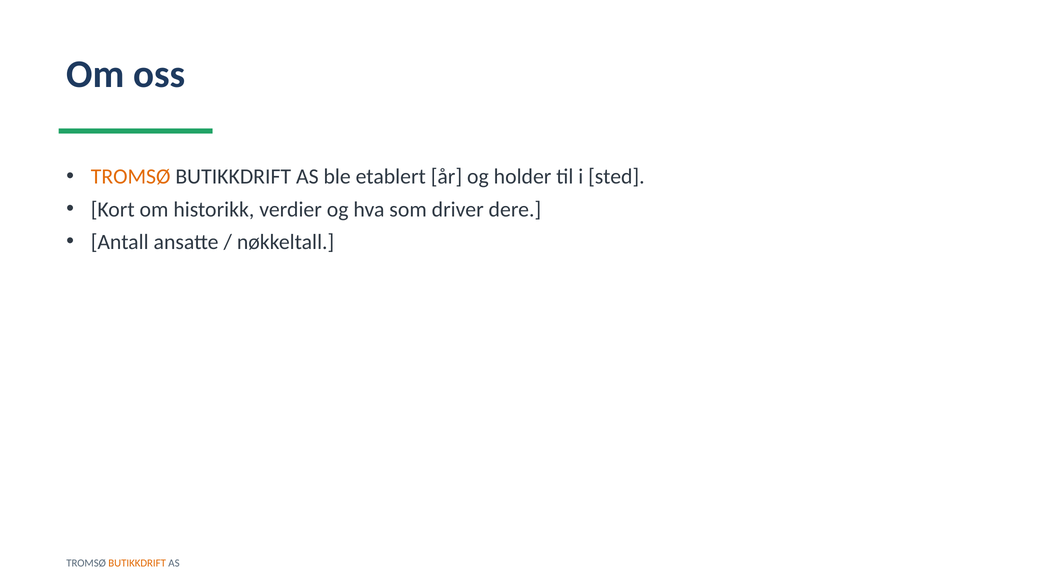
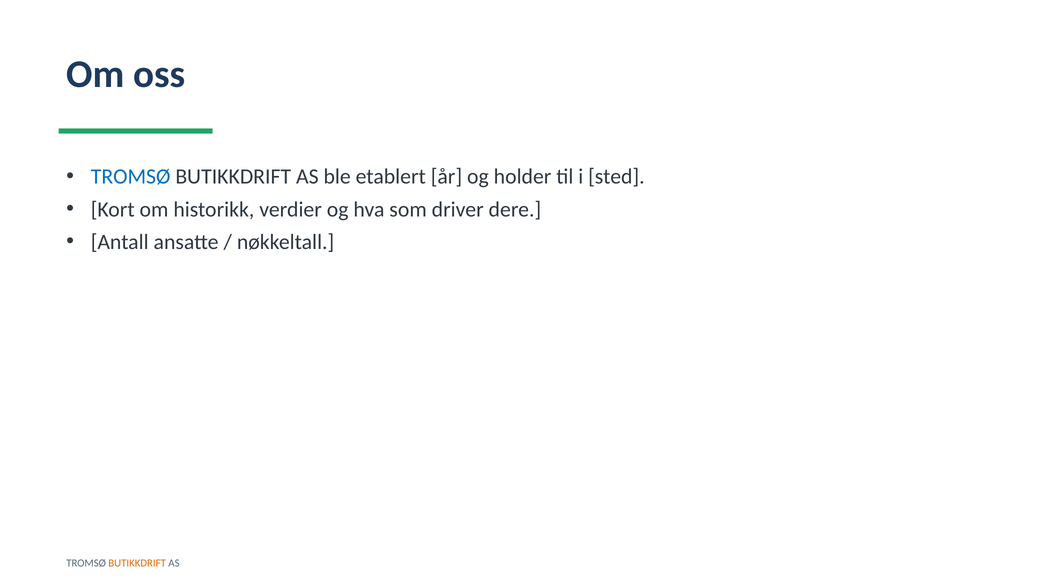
TROMSØ at (131, 177) colour: orange -> blue
